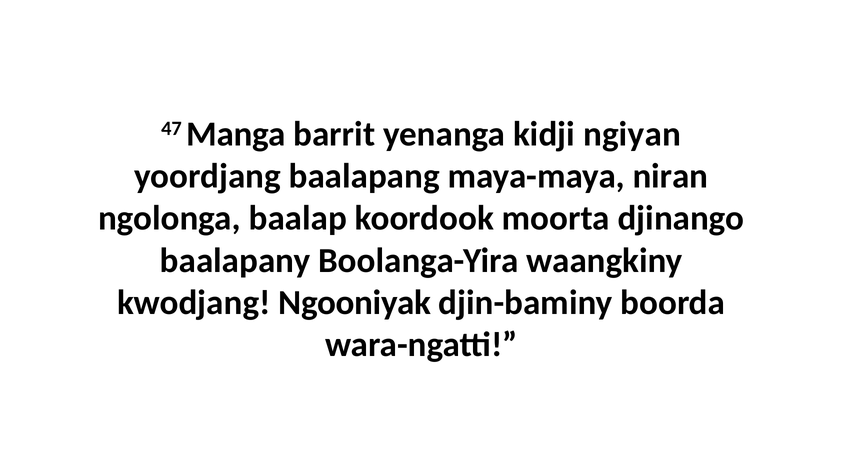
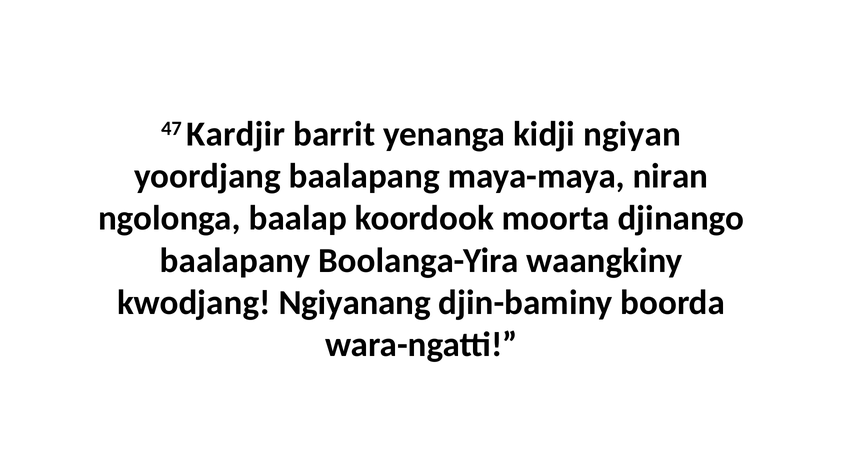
Manga: Manga -> Kardjir
Ngooniyak: Ngooniyak -> Ngiyanang
